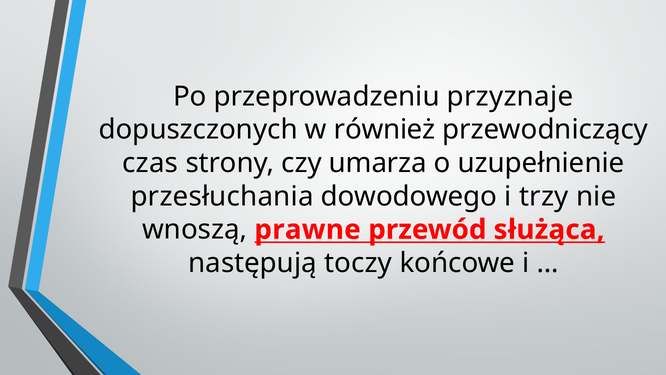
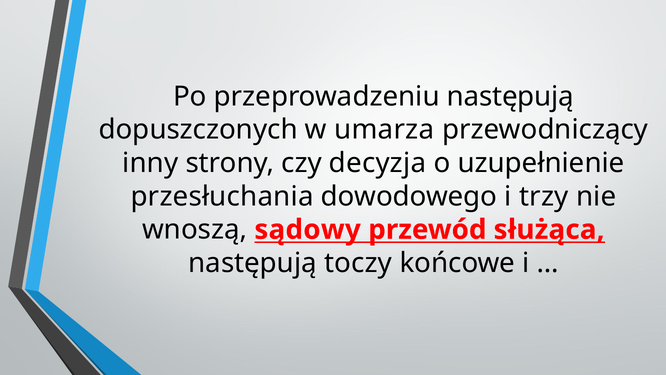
przeprowadzeniu przyznaje: przyznaje -> następują
również: również -> umarza
czas: czas -> inny
umarza: umarza -> decyzja
prawne: prawne -> sądowy
